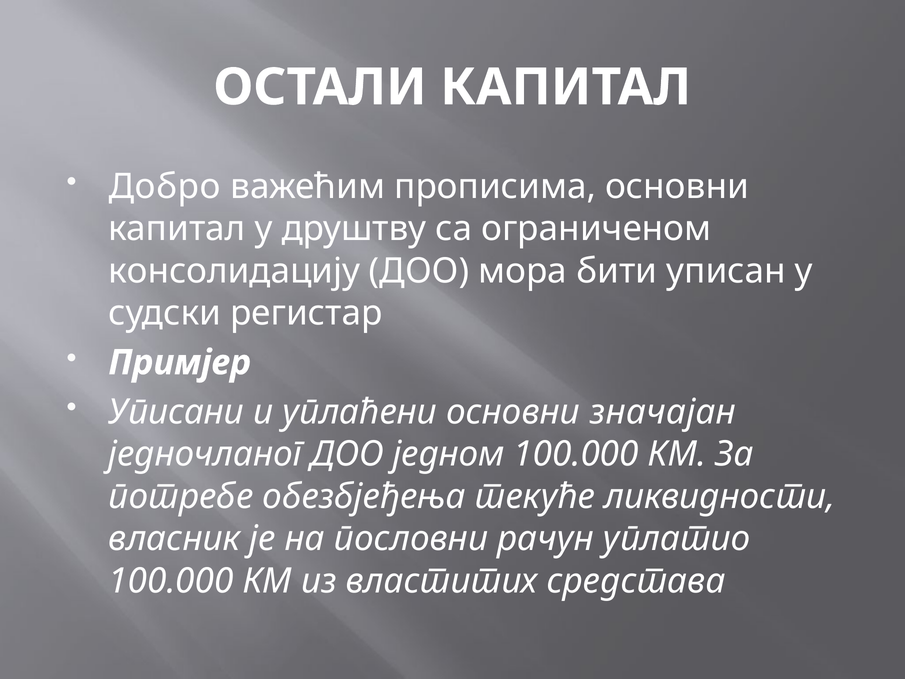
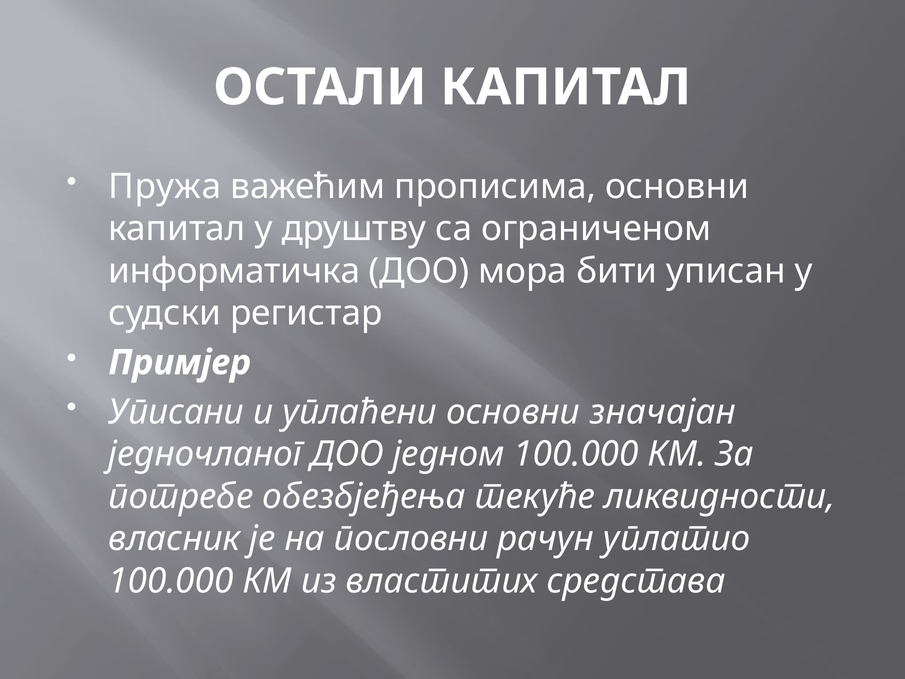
Добро: Добро -> Пружа
консолидацију: консолидацију -> информатичка
